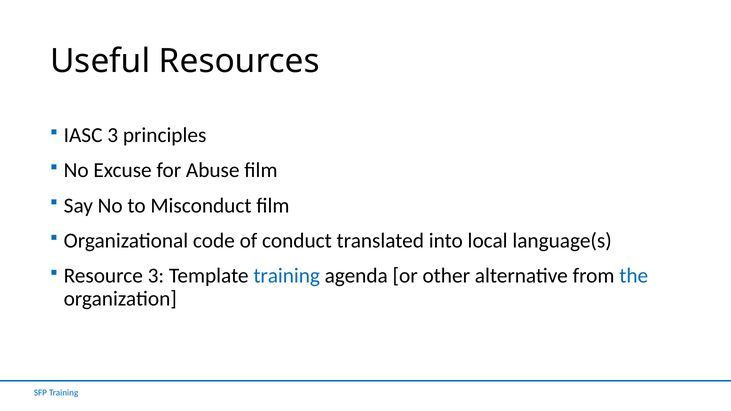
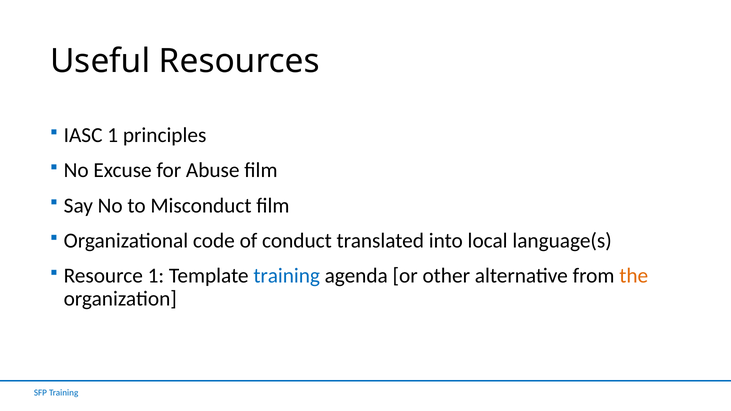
IASC 3: 3 -> 1
Resource 3: 3 -> 1
the colour: blue -> orange
